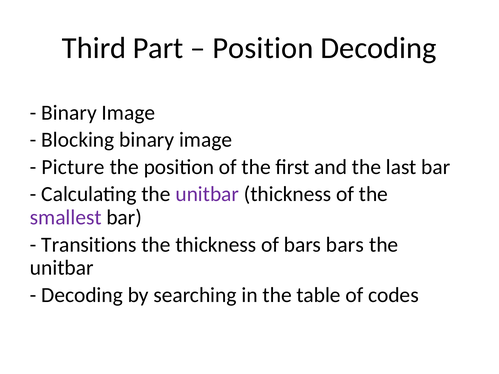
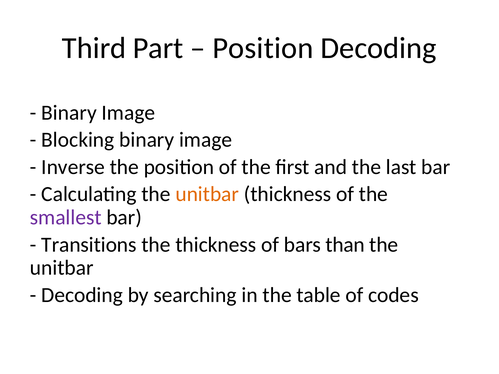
Picture: Picture -> Inverse
unitbar at (207, 194) colour: purple -> orange
bars bars: bars -> than
